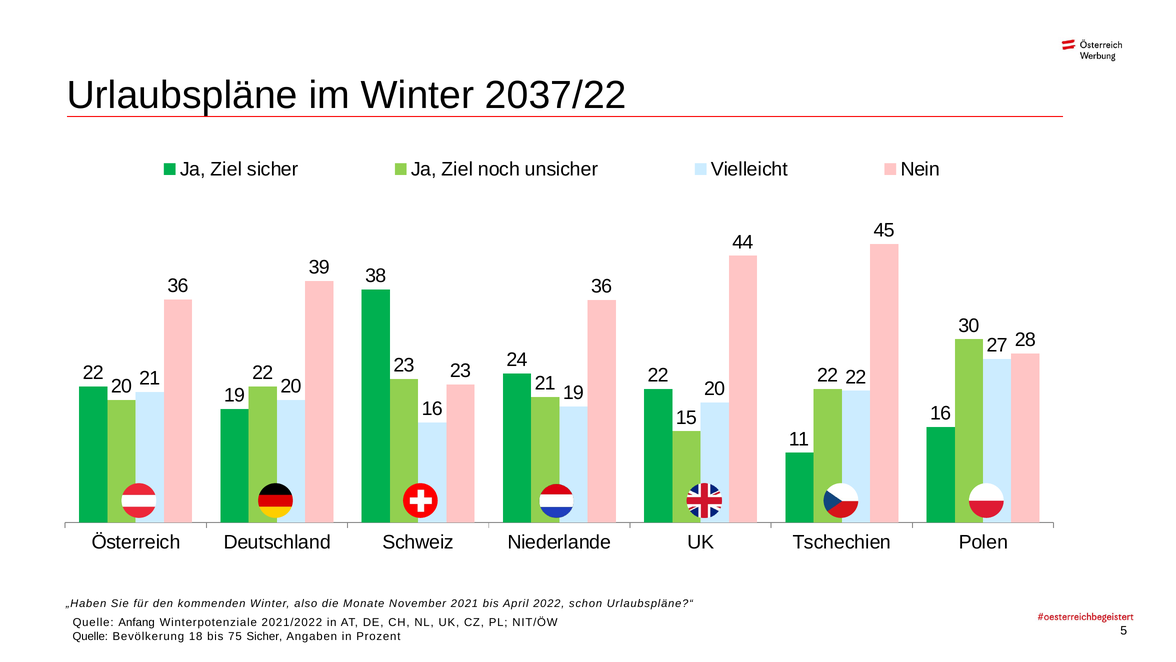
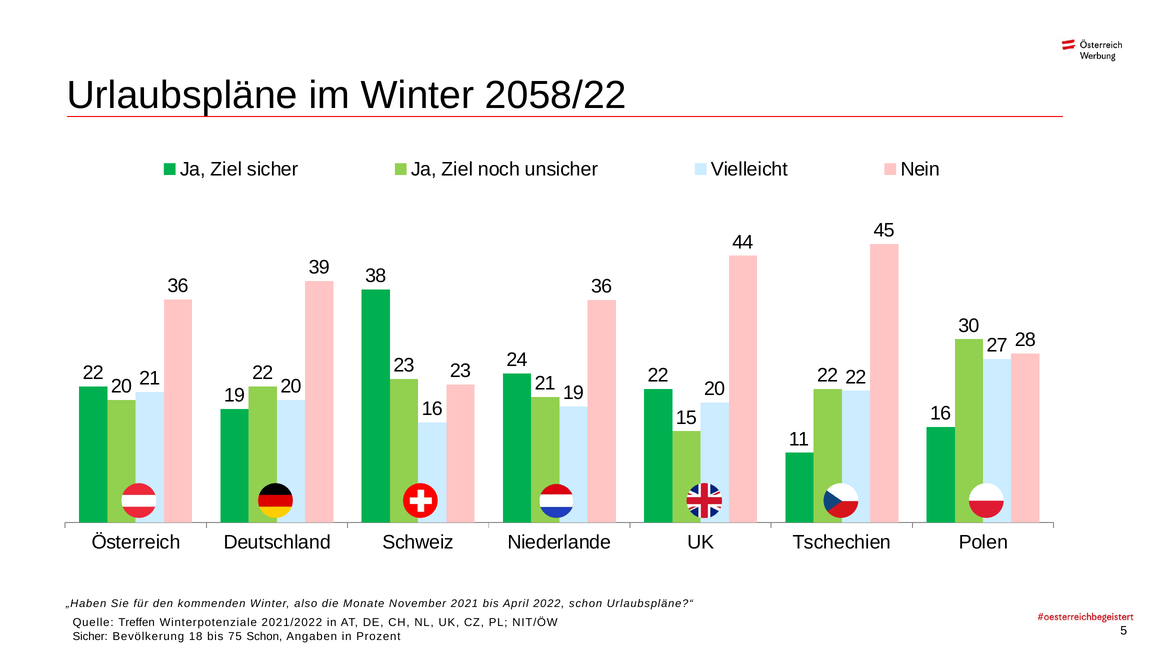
2037/22: 2037/22 -> 2058/22
Anfang: Anfang -> Treffen
Quelle at (90, 636): Quelle -> Sicher
75 Sicher: Sicher -> Schon
